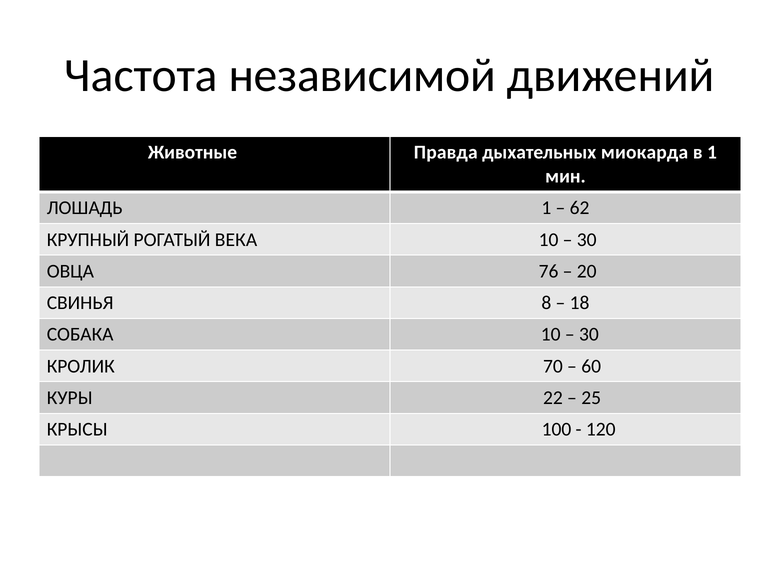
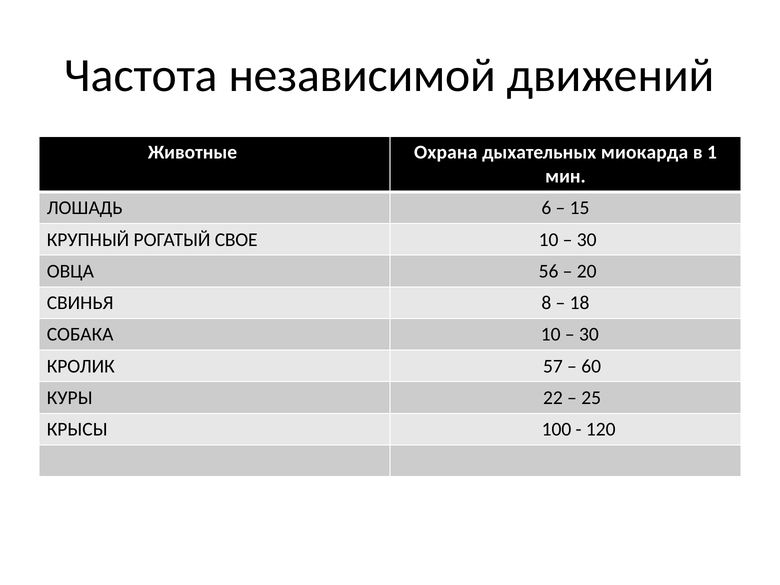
Правда: Правда -> Охрана
ЛОШАДЬ 1: 1 -> 6
62: 62 -> 15
ВЕКА: ВЕКА -> СВОЕ
76: 76 -> 56
70: 70 -> 57
